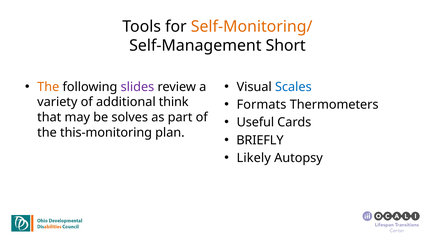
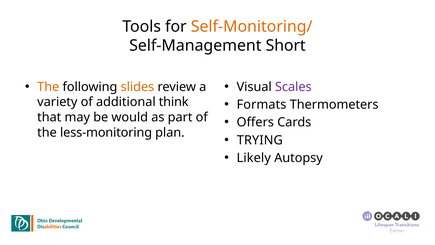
slides colour: purple -> orange
Scales colour: blue -> purple
solves: solves -> would
Useful: Useful -> Offers
this-monitoring: this-monitoring -> less-monitoring
BRIEFLY: BRIEFLY -> TRYING
